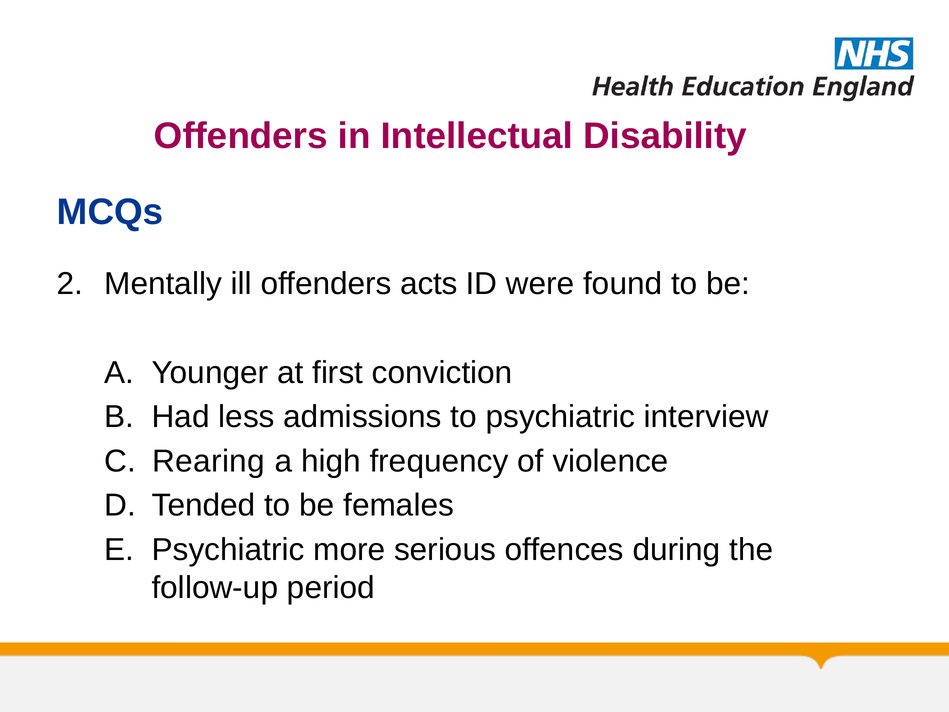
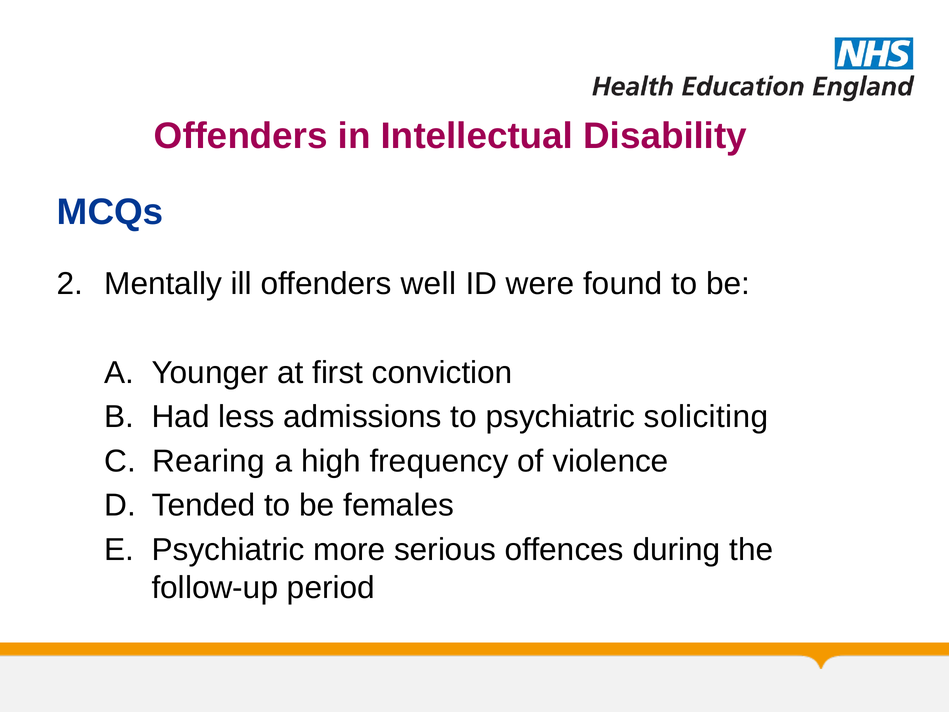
acts: acts -> well
interview: interview -> soliciting
